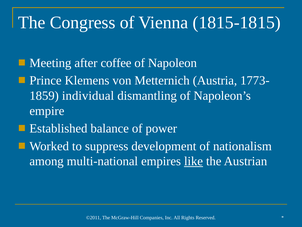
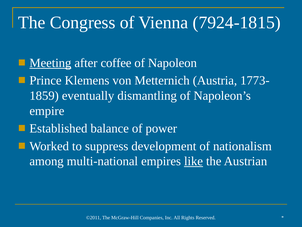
1815-1815: 1815-1815 -> 7924-1815
Meeting underline: none -> present
individual: individual -> eventually
